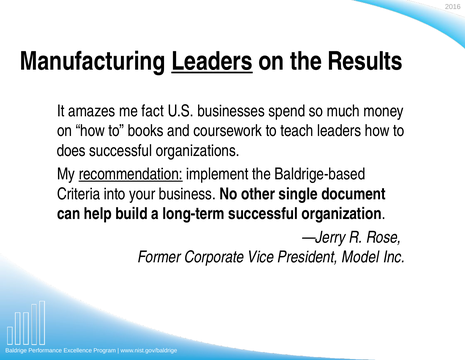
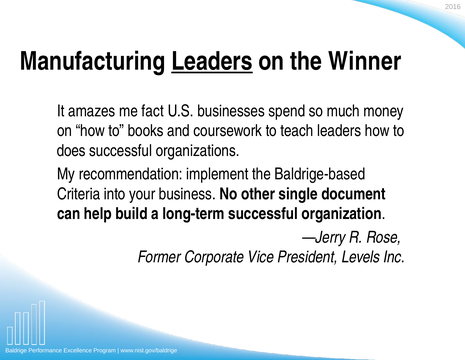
Results: Results -> Winner
recommendation underline: present -> none
Model: Model -> Levels
